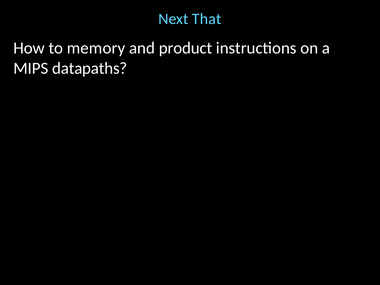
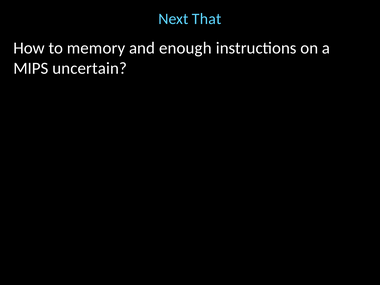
product: product -> enough
datapaths: datapaths -> uncertain
